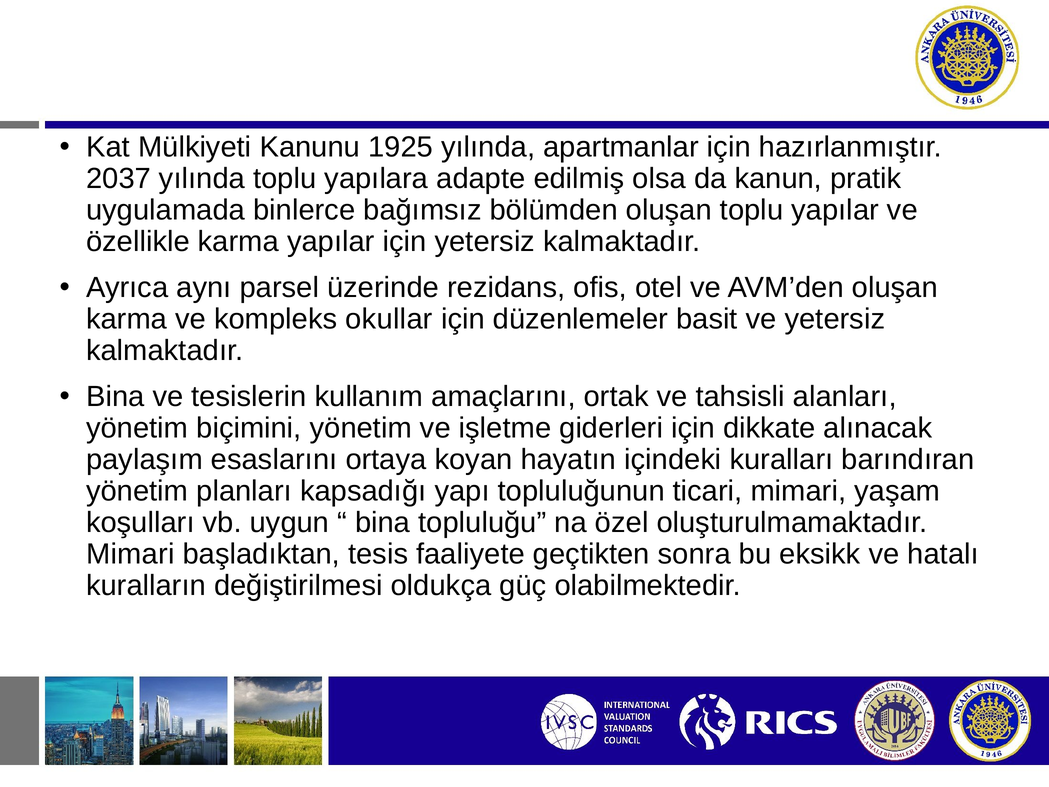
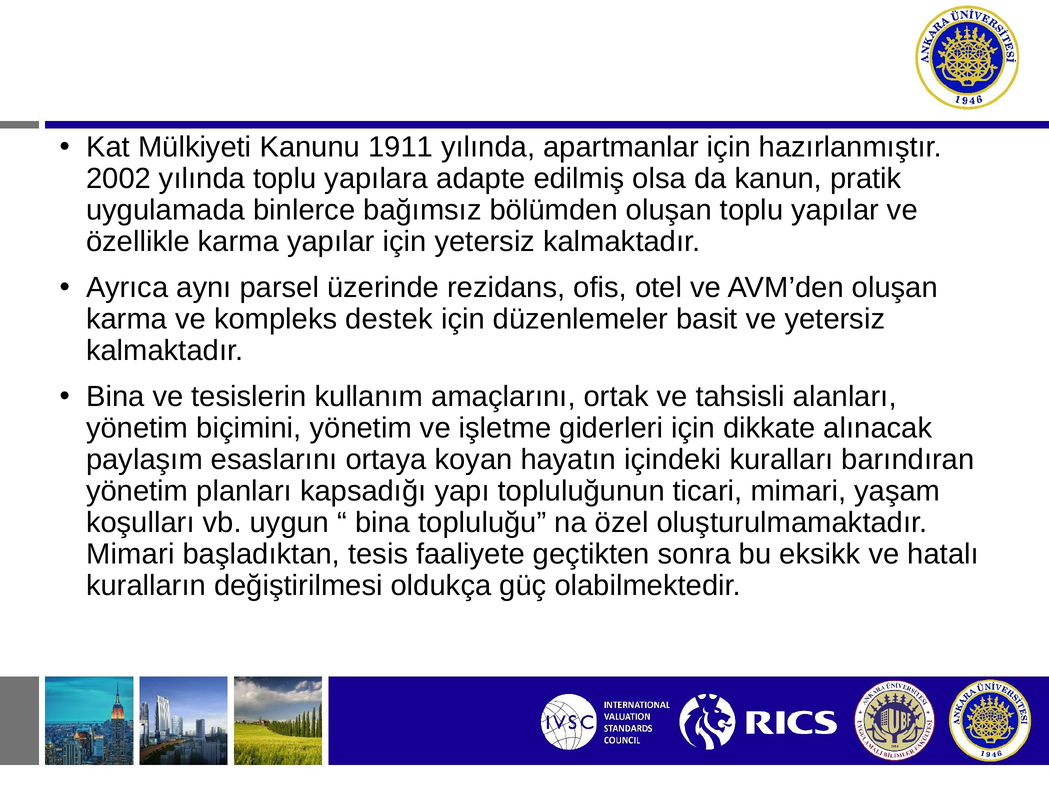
1925: 1925 -> 1911
2037: 2037 -> 2002
okullar: okullar -> destek
